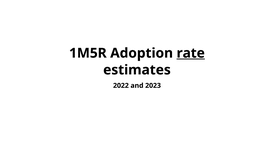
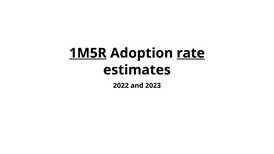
1M5R underline: none -> present
